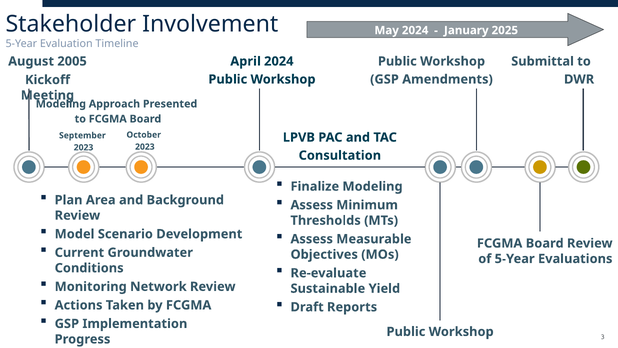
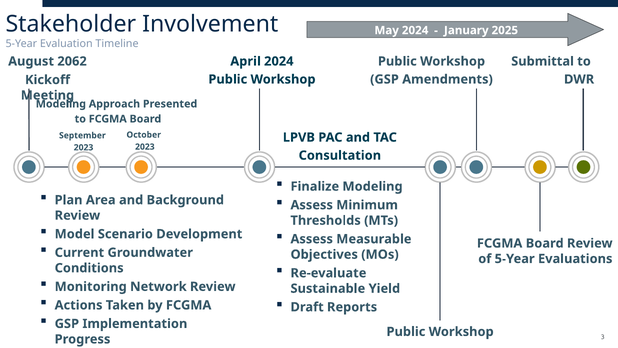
2005: 2005 -> 2062
